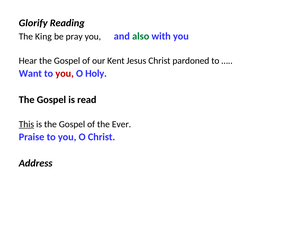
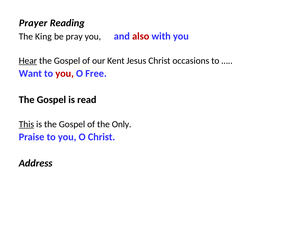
Glorify: Glorify -> Prayer
also colour: green -> red
Hear underline: none -> present
pardoned: pardoned -> occasions
Holy: Holy -> Free
Ever: Ever -> Only
